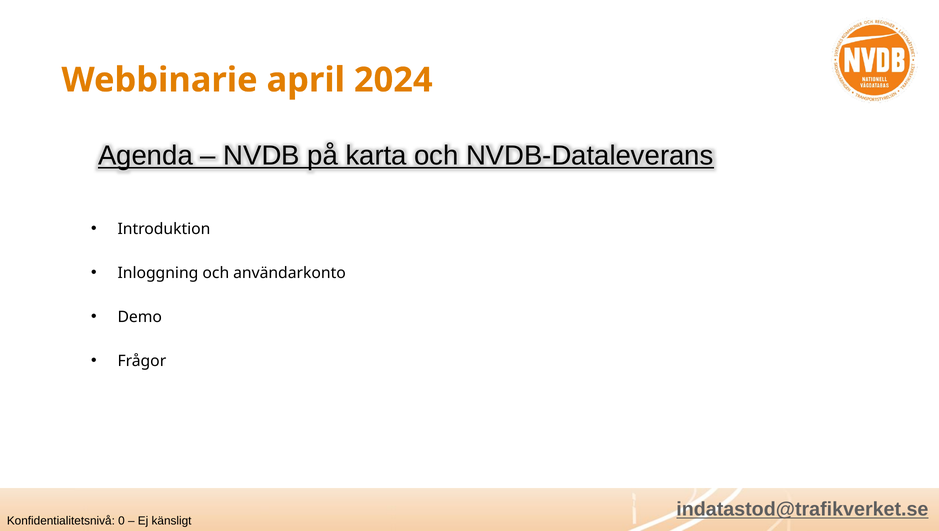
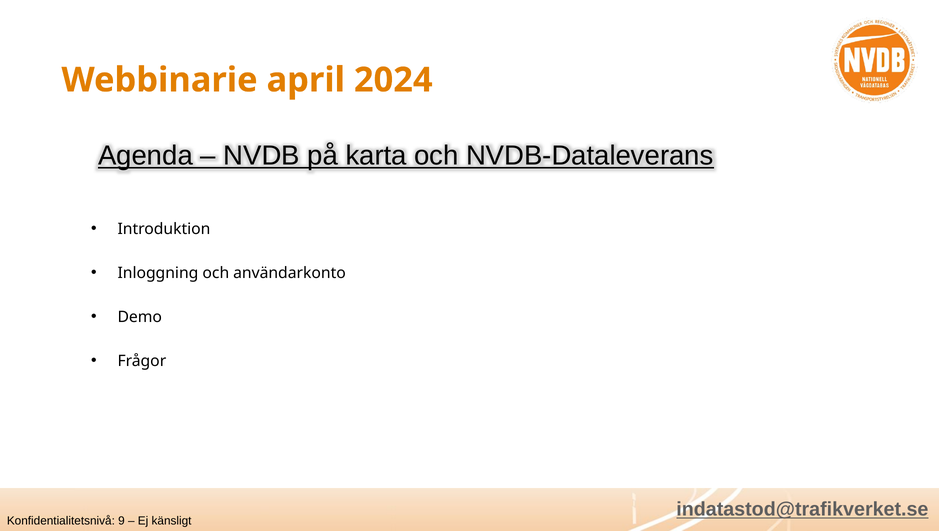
0: 0 -> 9
